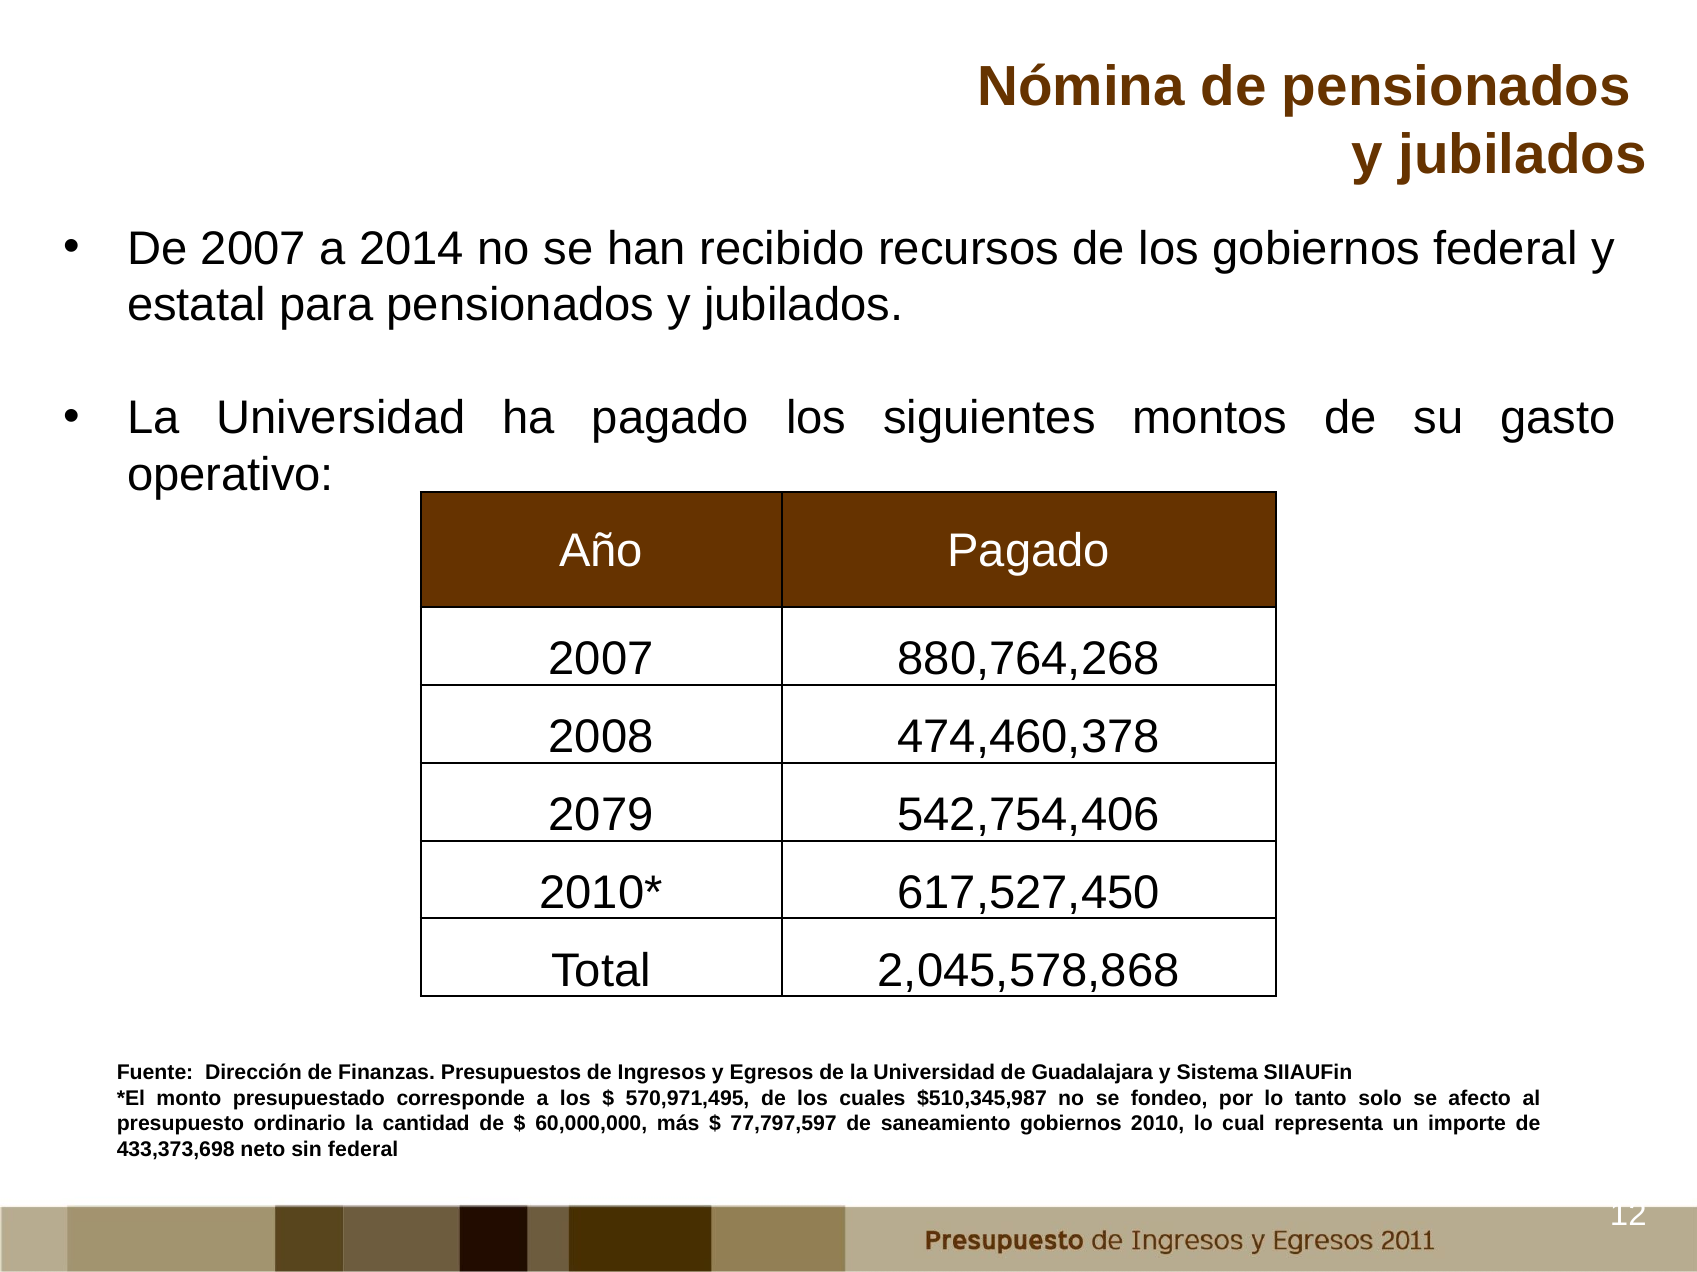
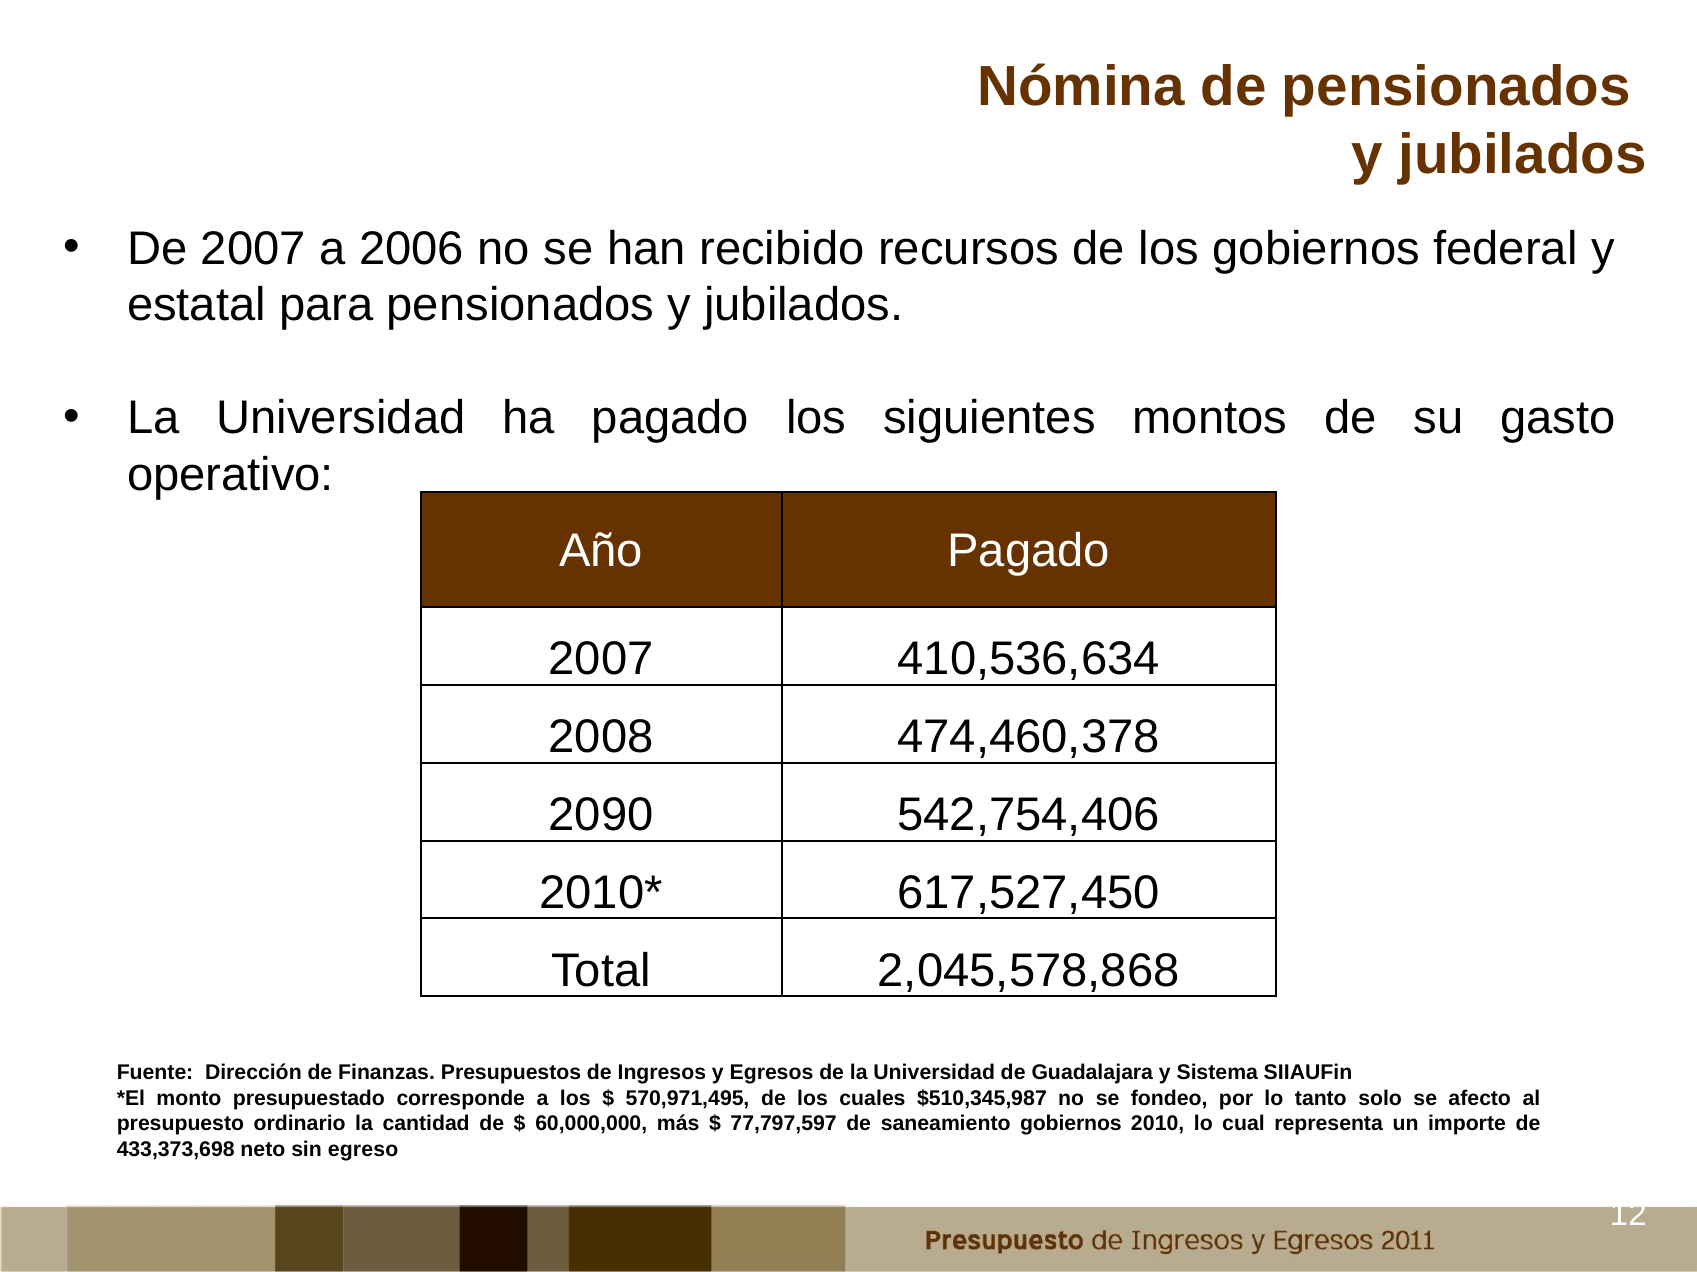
2014: 2014 -> 2006
880,764,268: 880,764,268 -> 410,536,634
2079: 2079 -> 2090
sin federal: federal -> egreso
